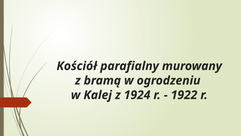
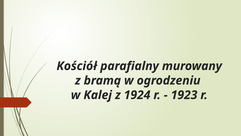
1922: 1922 -> 1923
